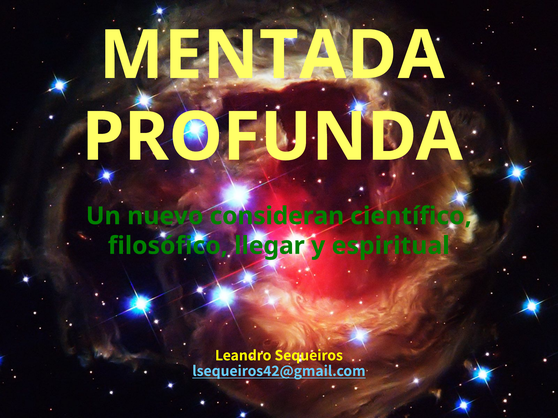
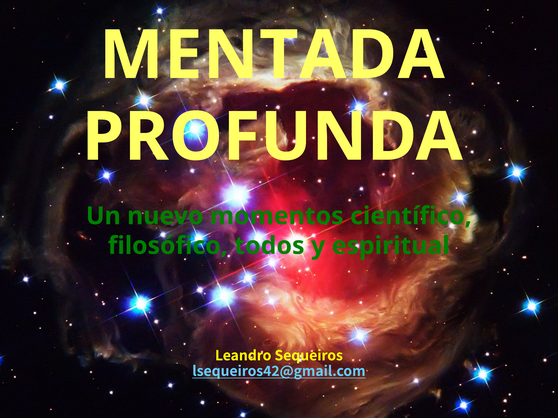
consideran: consideran -> momentos
llegar: llegar -> todos
